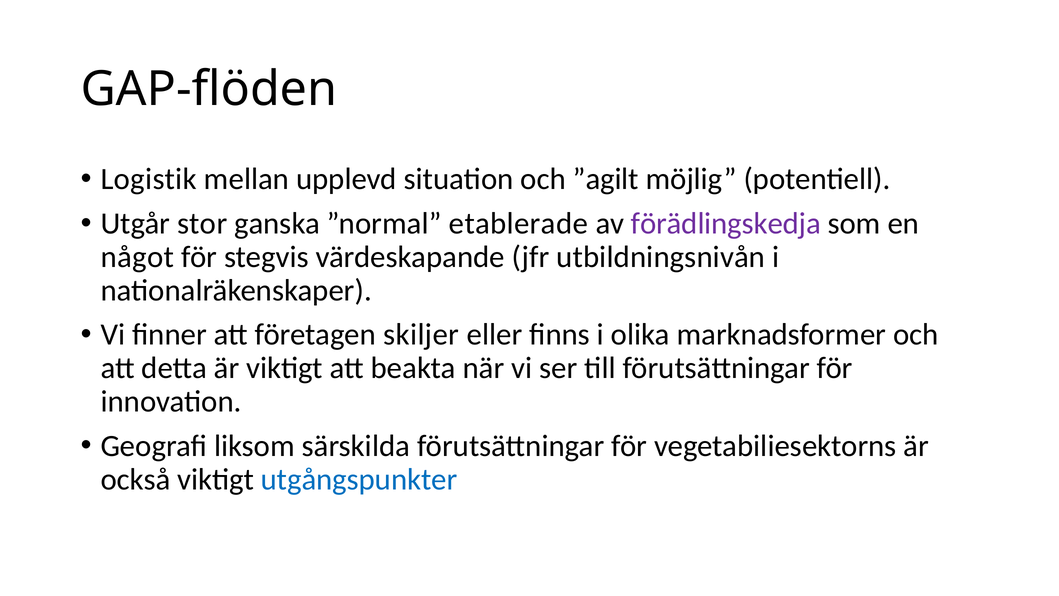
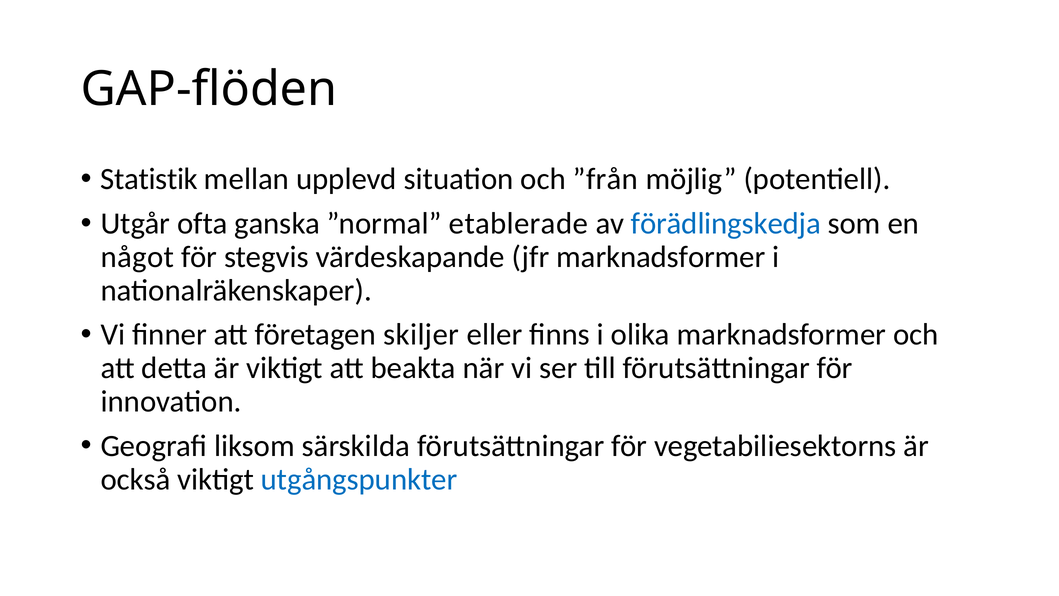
Logistik: Logistik -> Statistik
”agilt: ”agilt -> ”från
stor: stor -> ofta
förädlingskedja colour: purple -> blue
jfr utbildningsnivån: utbildningsnivån -> marknadsformer
